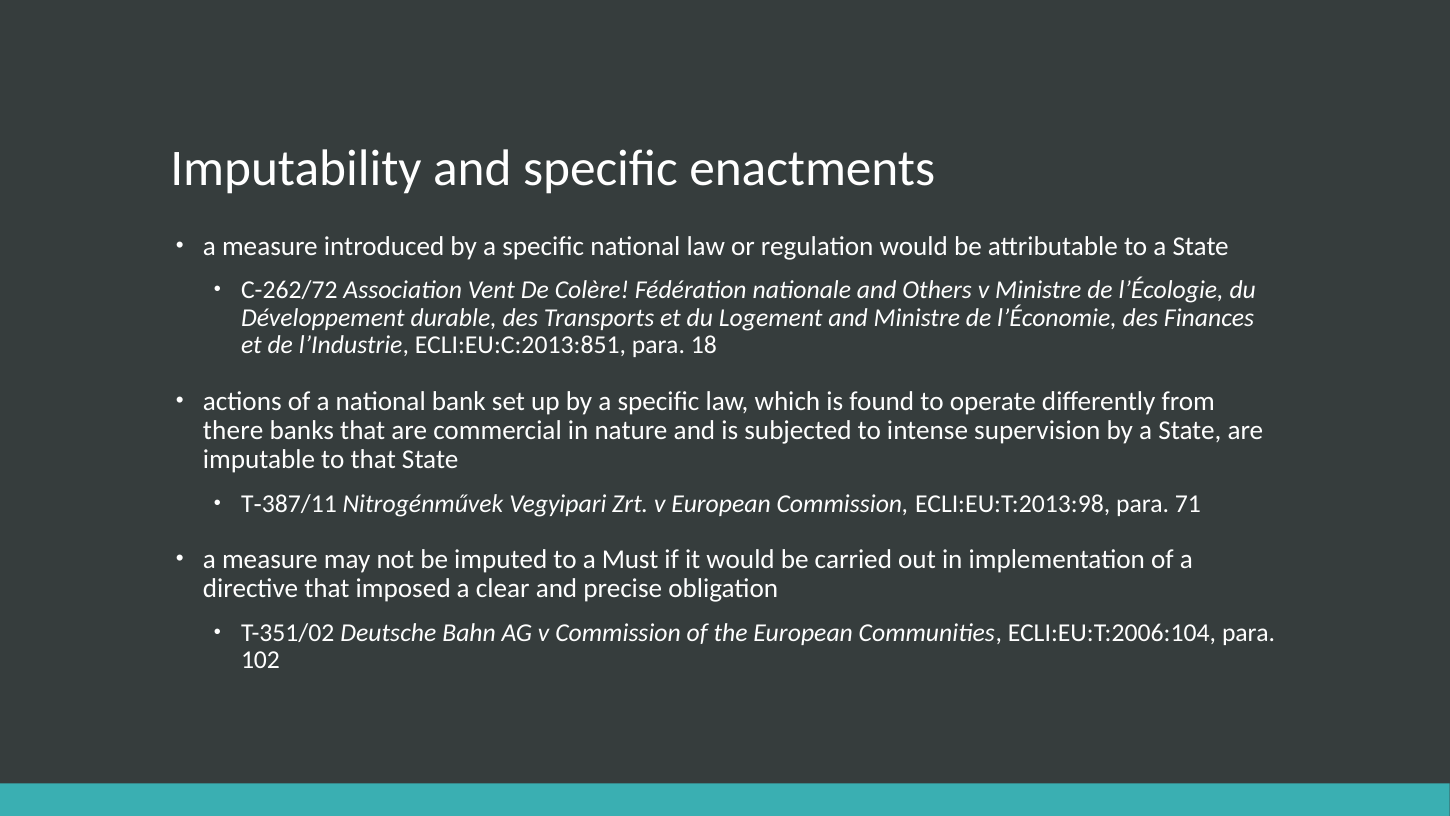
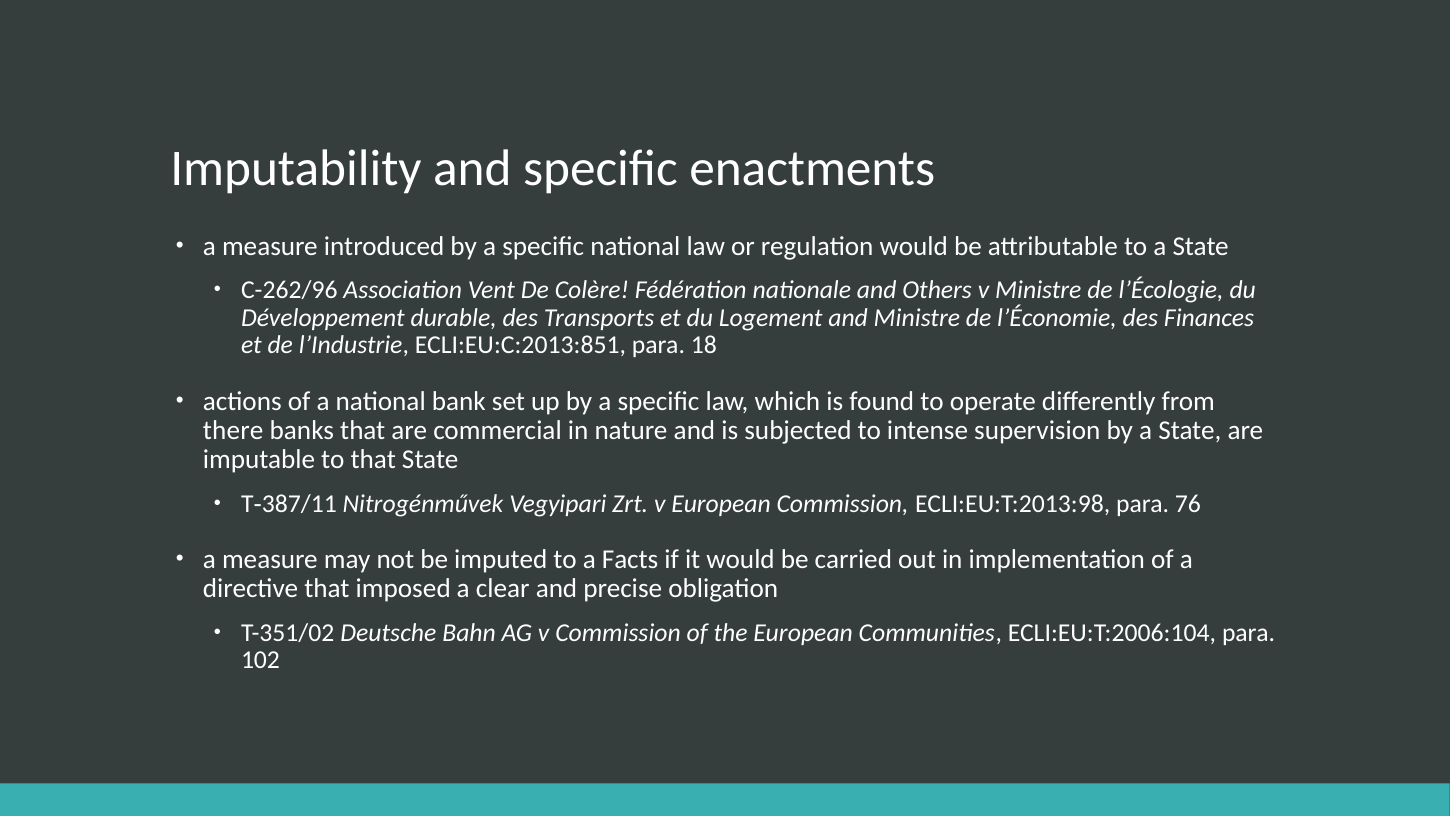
C-262/72: C-262/72 -> C-262/96
71: 71 -> 76
Must: Must -> Facts
